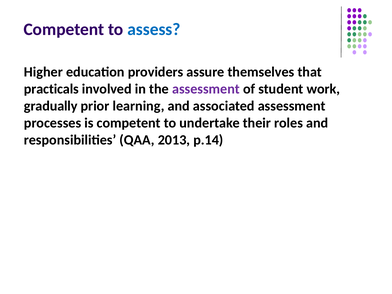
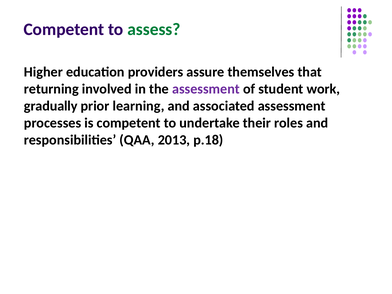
assess colour: blue -> green
practicals: practicals -> returning
p.14: p.14 -> p.18
